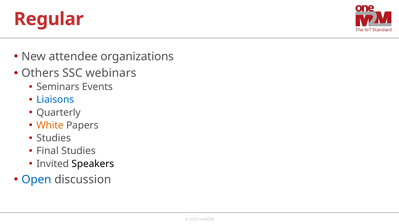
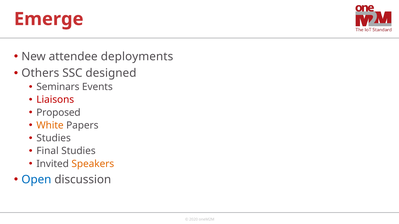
Regular: Regular -> Emerge
organizations: organizations -> deployments
webinars: webinars -> designed
Liaisons colour: blue -> red
Quarterly: Quarterly -> Proposed
Speakers colour: black -> orange
